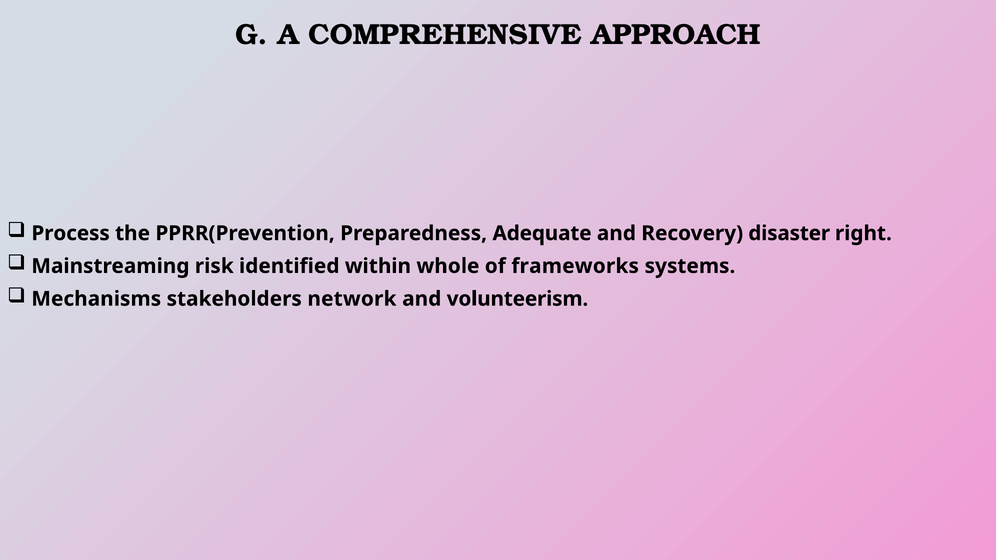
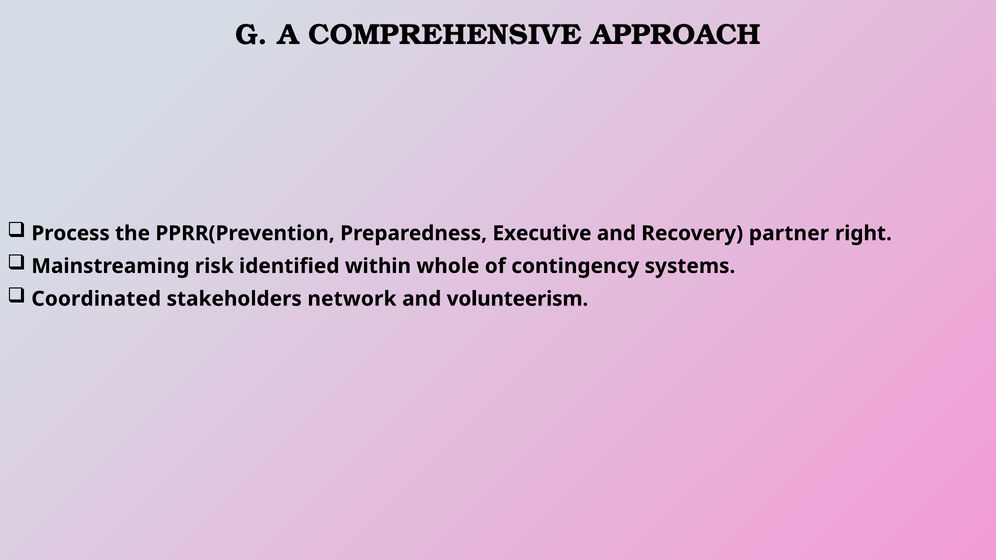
Adequate: Adequate -> Executive
disaster: disaster -> partner
frameworks: frameworks -> contingency
Mechanisms: Mechanisms -> Coordinated
